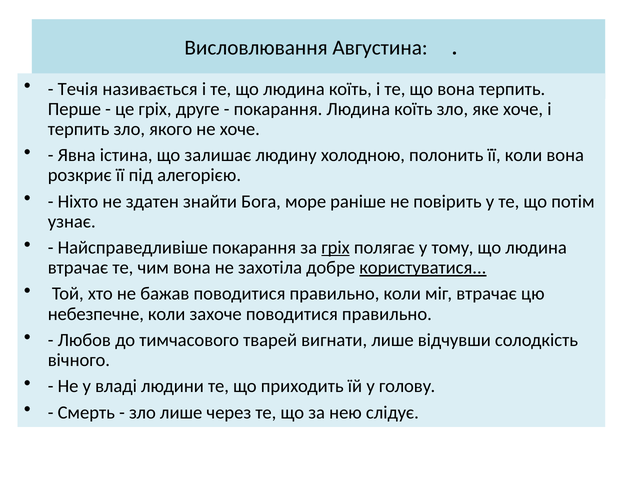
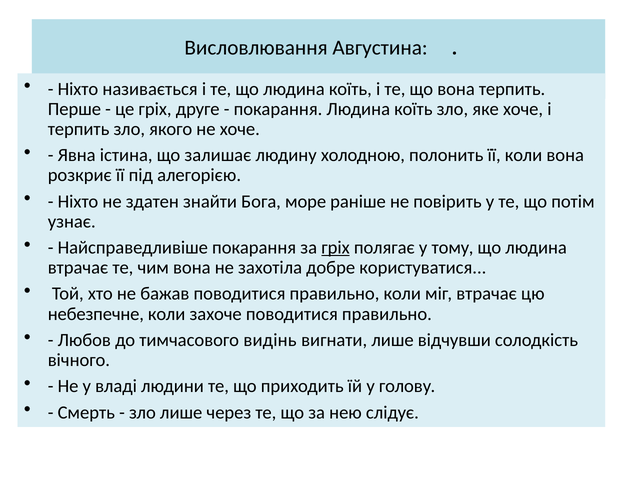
Течія at (78, 89): Течія -> Ніхто
користуватися underline: present -> none
тварей: тварей -> видінь
